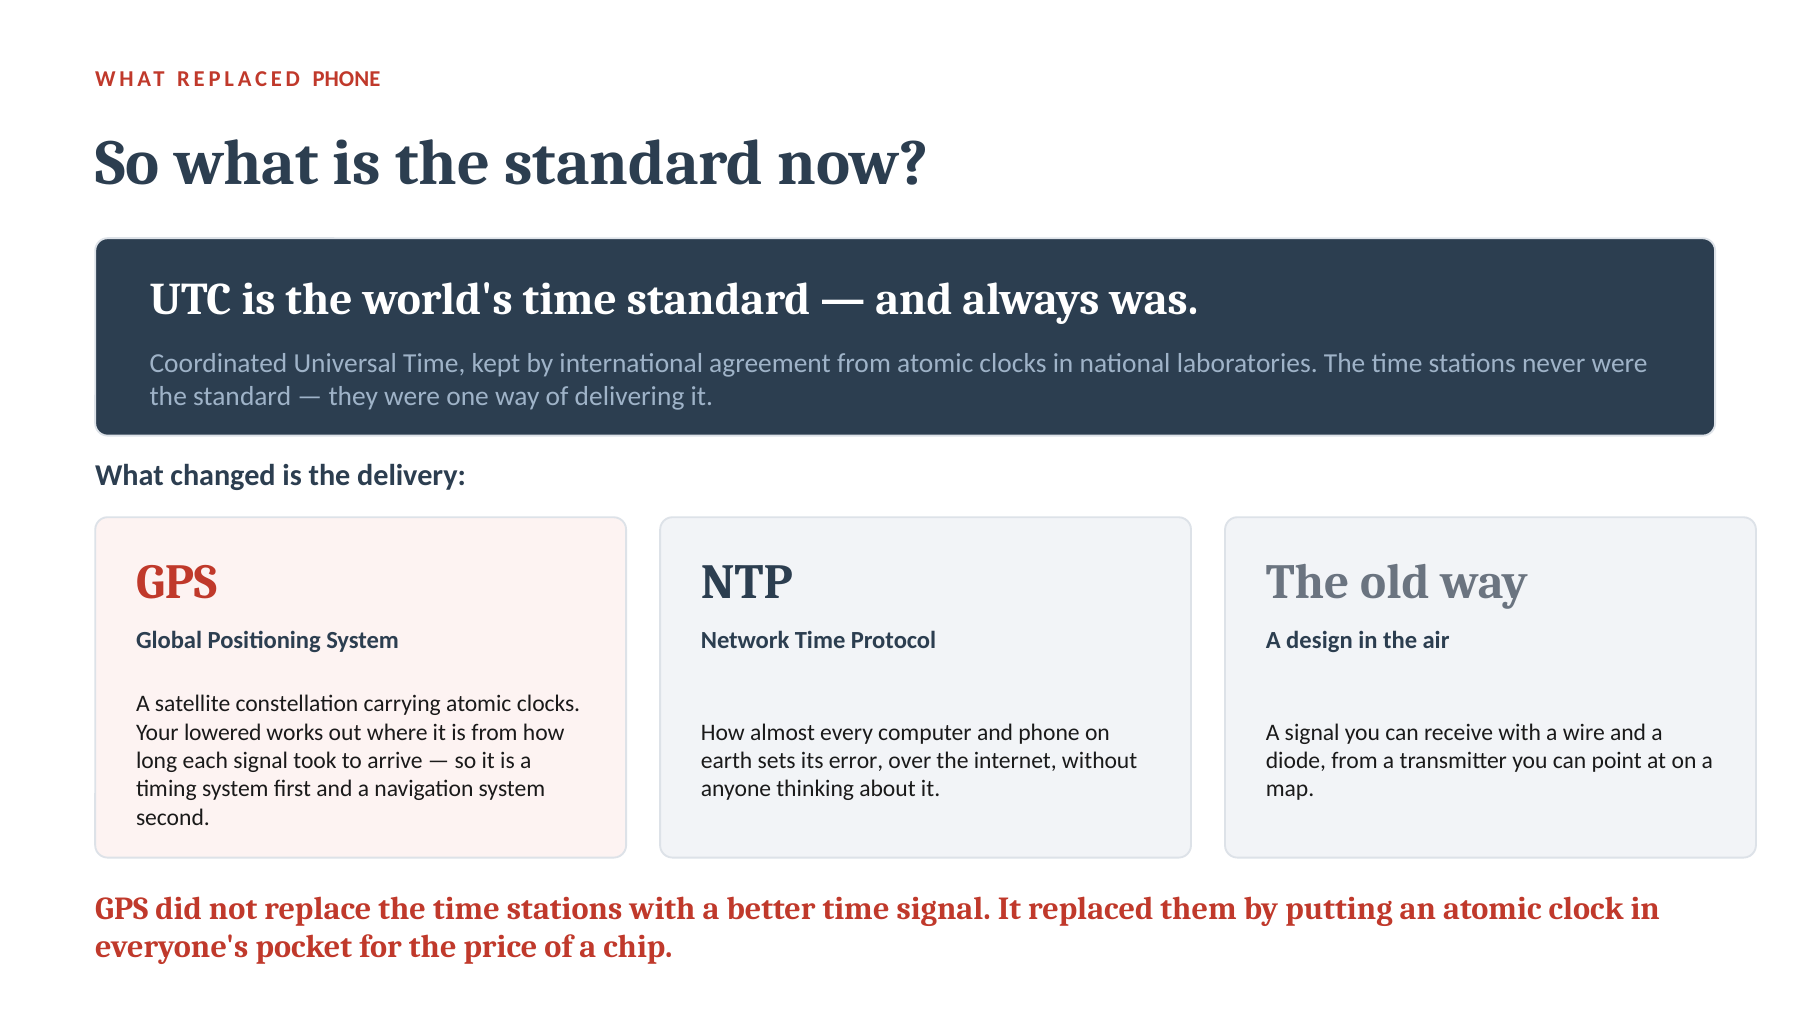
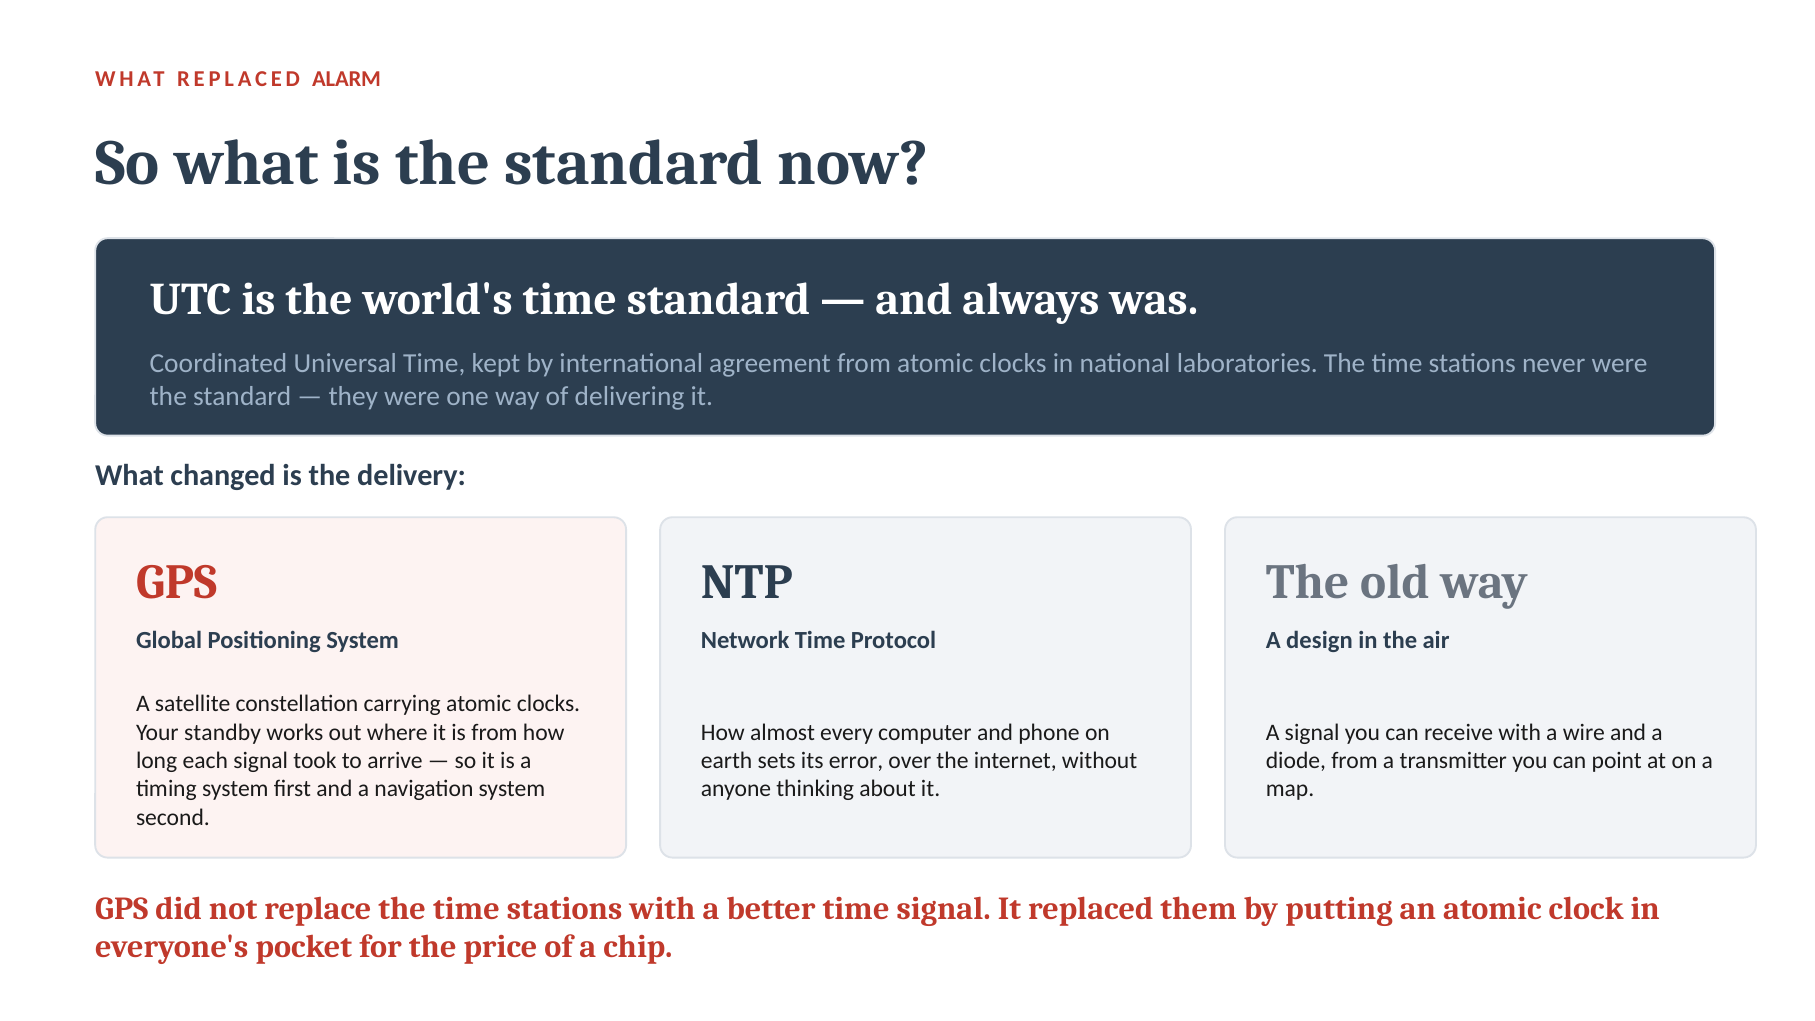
REPLACED PHONE: PHONE -> ALARM
lowered: lowered -> standby
